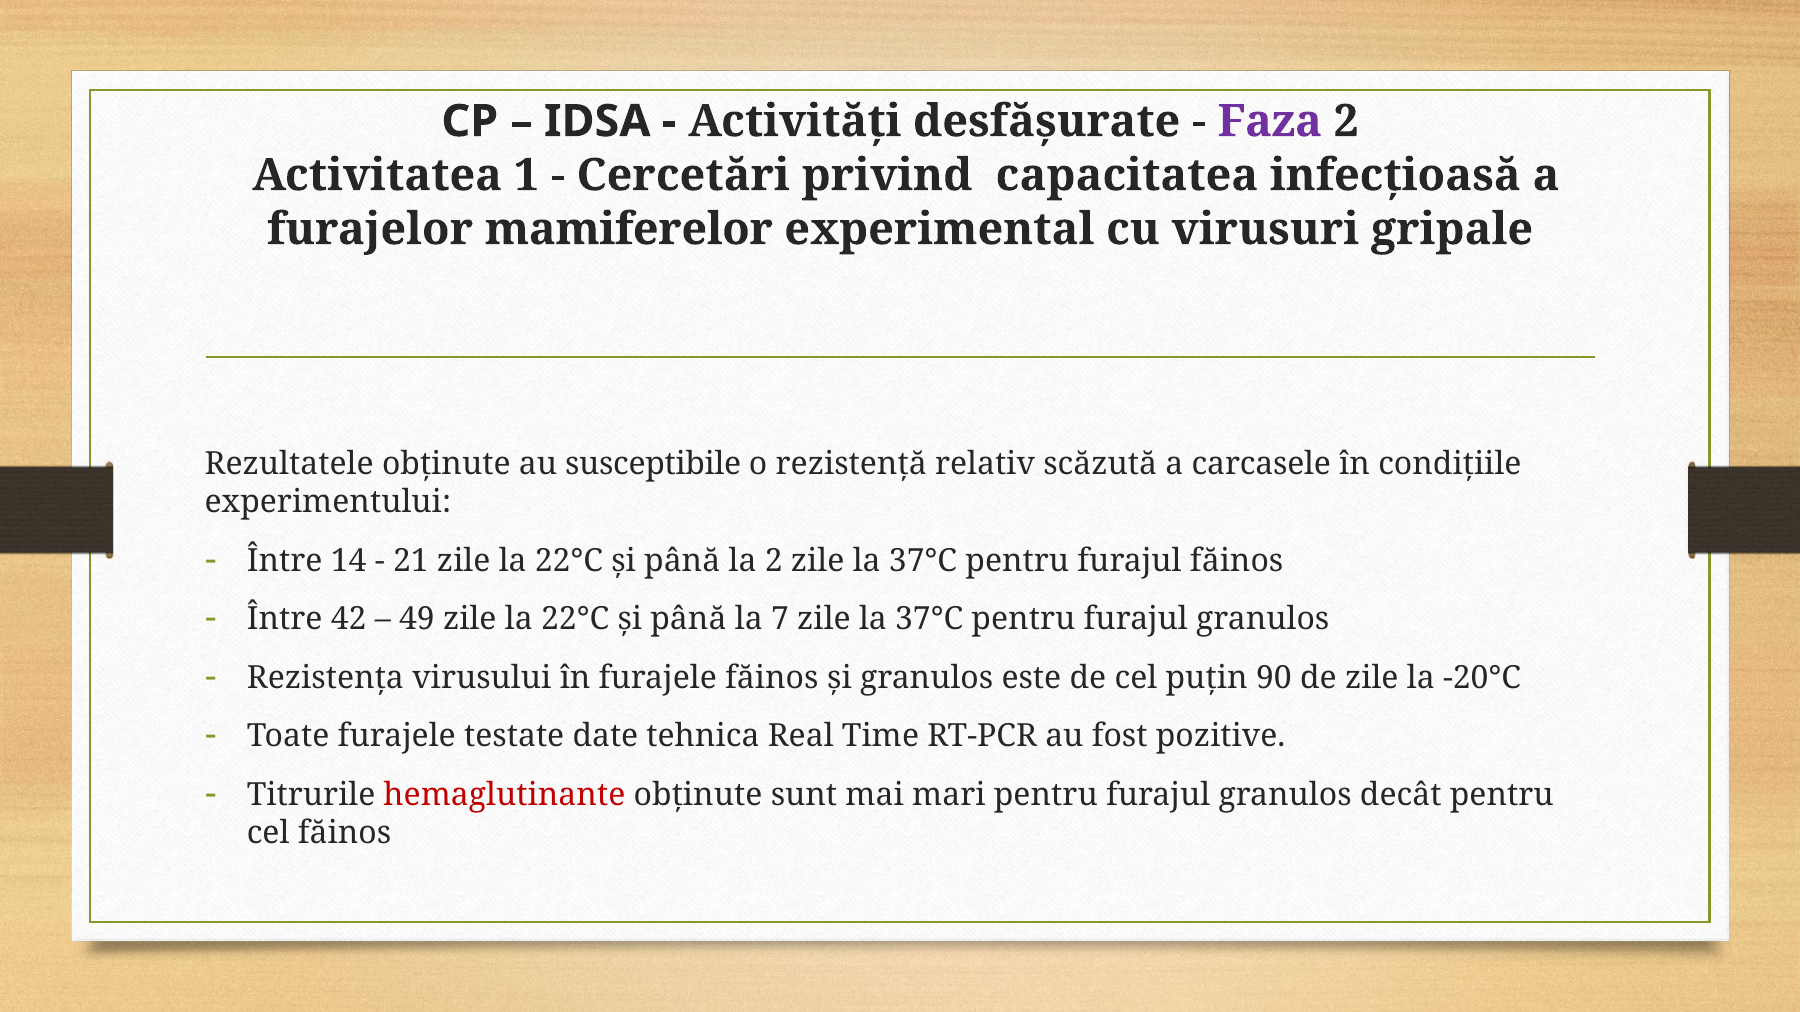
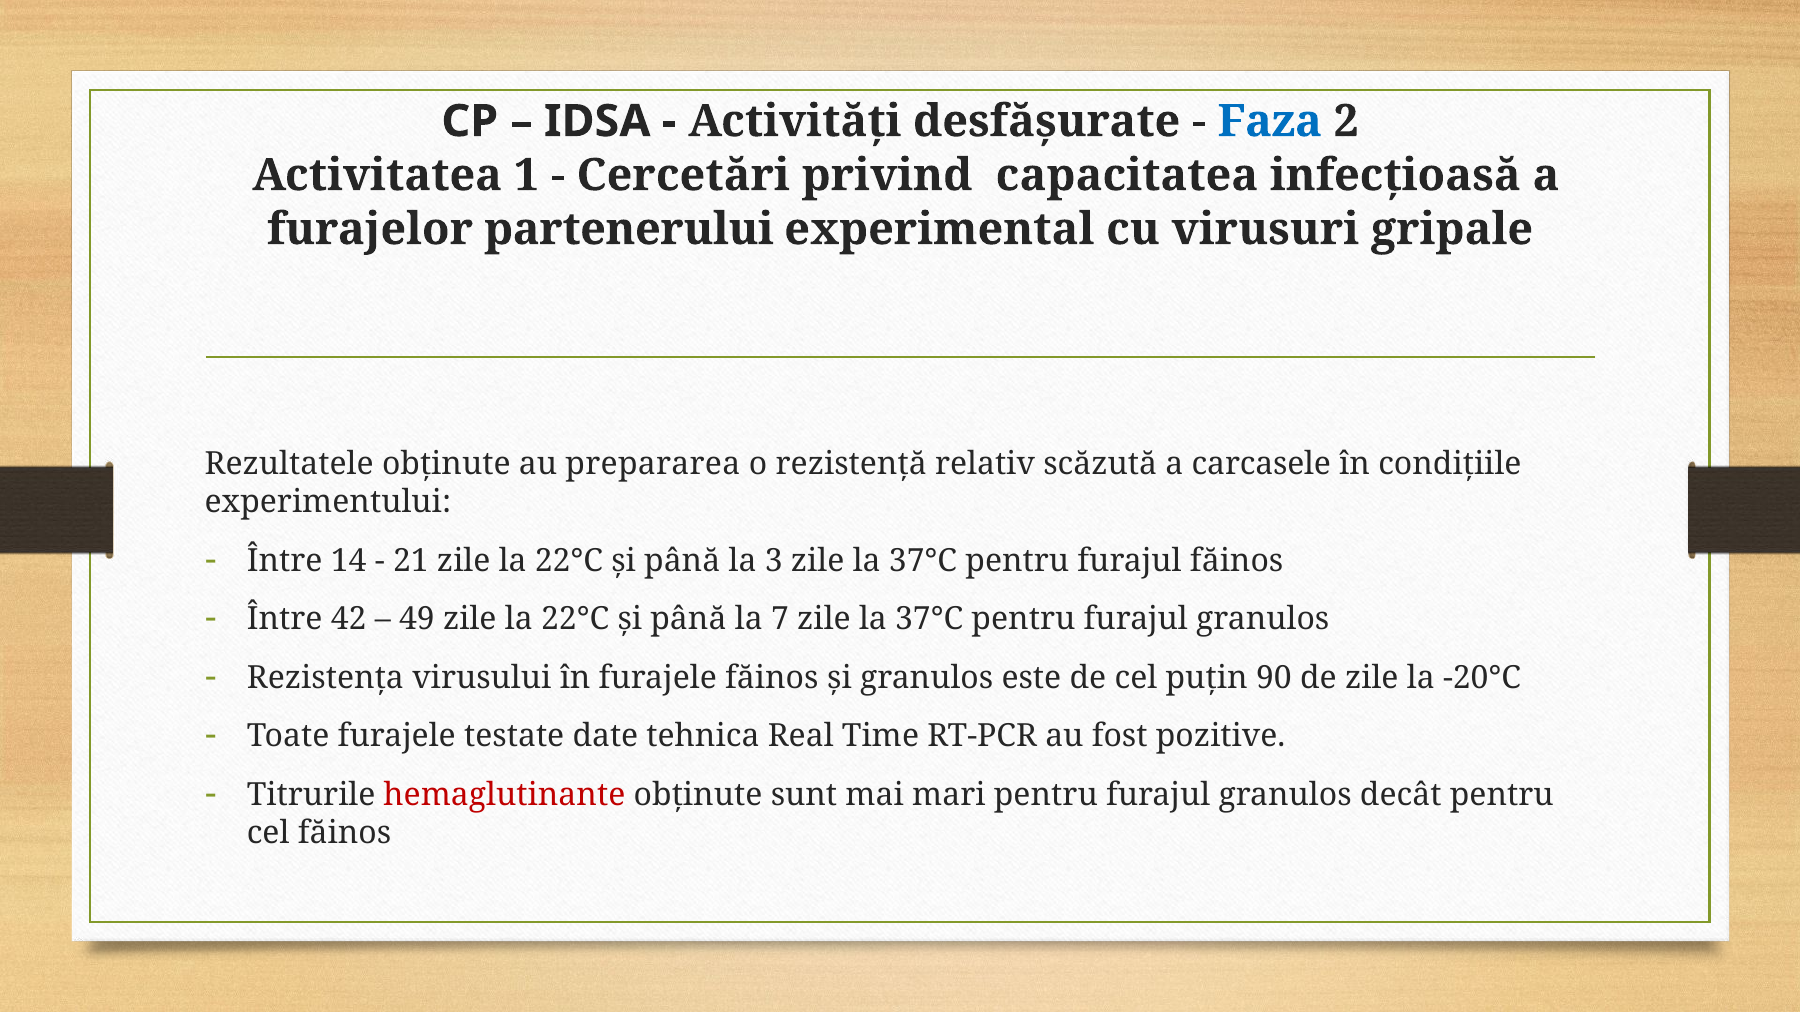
Faza colour: purple -> blue
mamiferelor: mamiferelor -> partenerului
susceptibile: susceptibile -> prepararea
la 2: 2 -> 3
